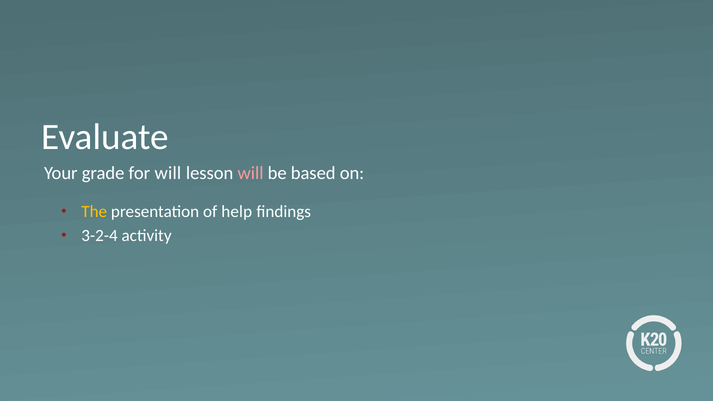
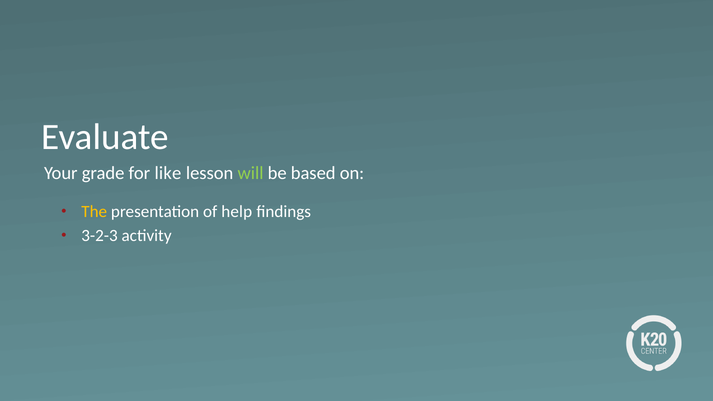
for will: will -> like
will at (251, 173) colour: pink -> light green
3-2-4: 3-2-4 -> 3-2-3
